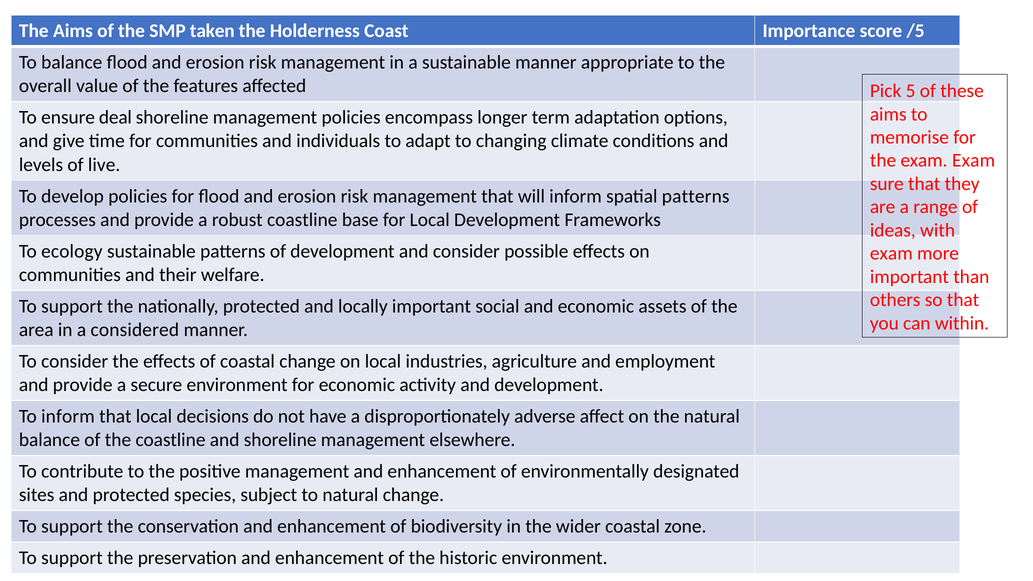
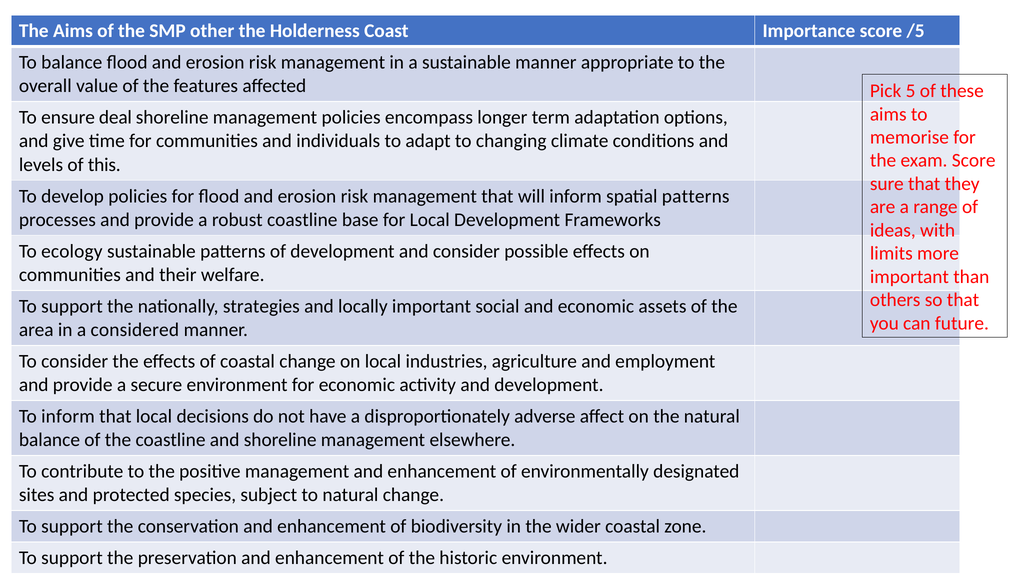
taken: taken -> other
exam Exam: Exam -> Score
live: live -> this
exam at (891, 254): exam -> limits
nationally protected: protected -> strategies
within: within -> future
